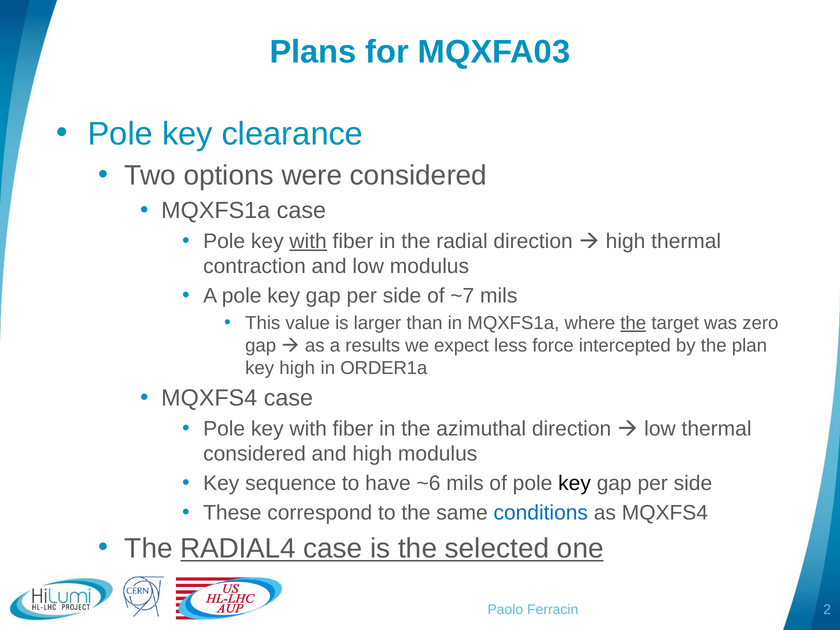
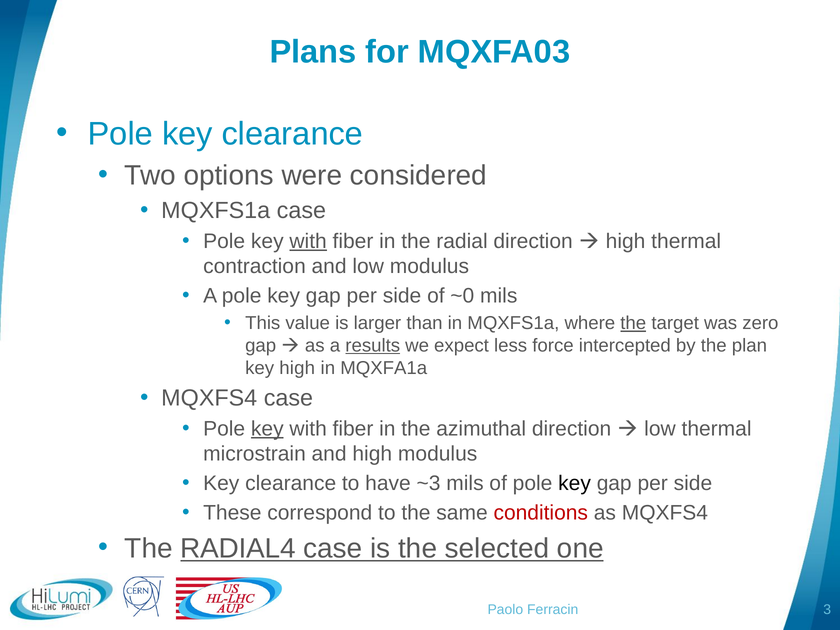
~7: ~7 -> ~0
results underline: none -> present
ORDER1a: ORDER1a -> MQXFA1a
key at (267, 429) underline: none -> present
considered at (255, 454): considered -> microstrain
sequence at (291, 483): sequence -> clearance
~6: ~6 -> ~3
conditions colour: blue -> red
2: 2 -> 3
